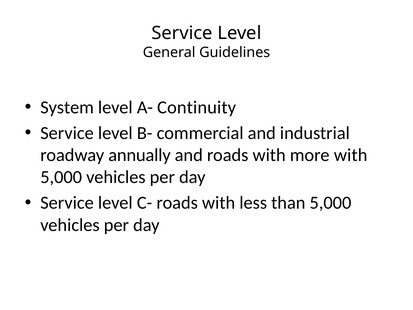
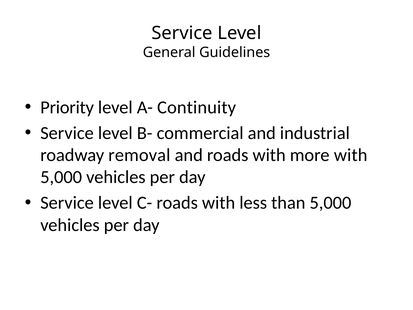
System: System -> Priority
annually: annually -> removal
